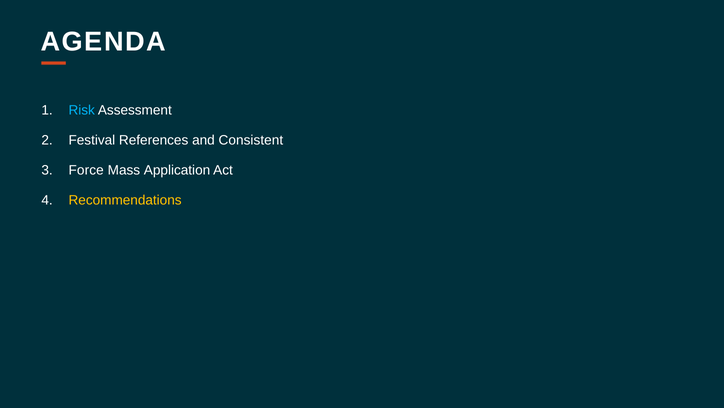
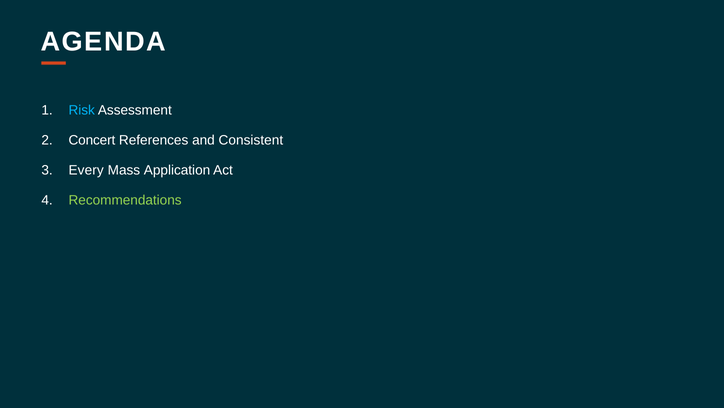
Festival: Festival -> Concert
Force: Force -> Every
Recommendations colour: yellow -> light green
